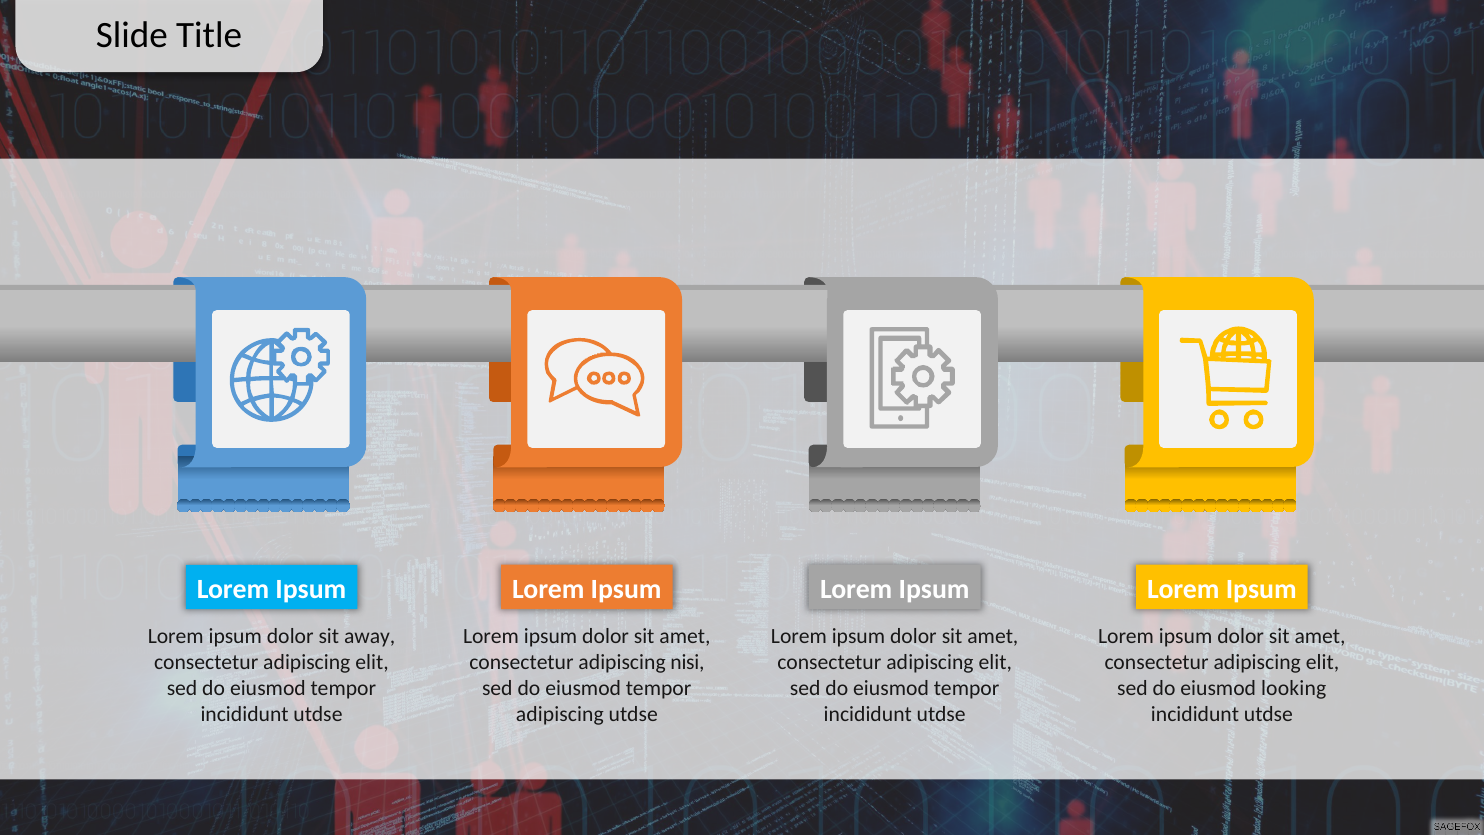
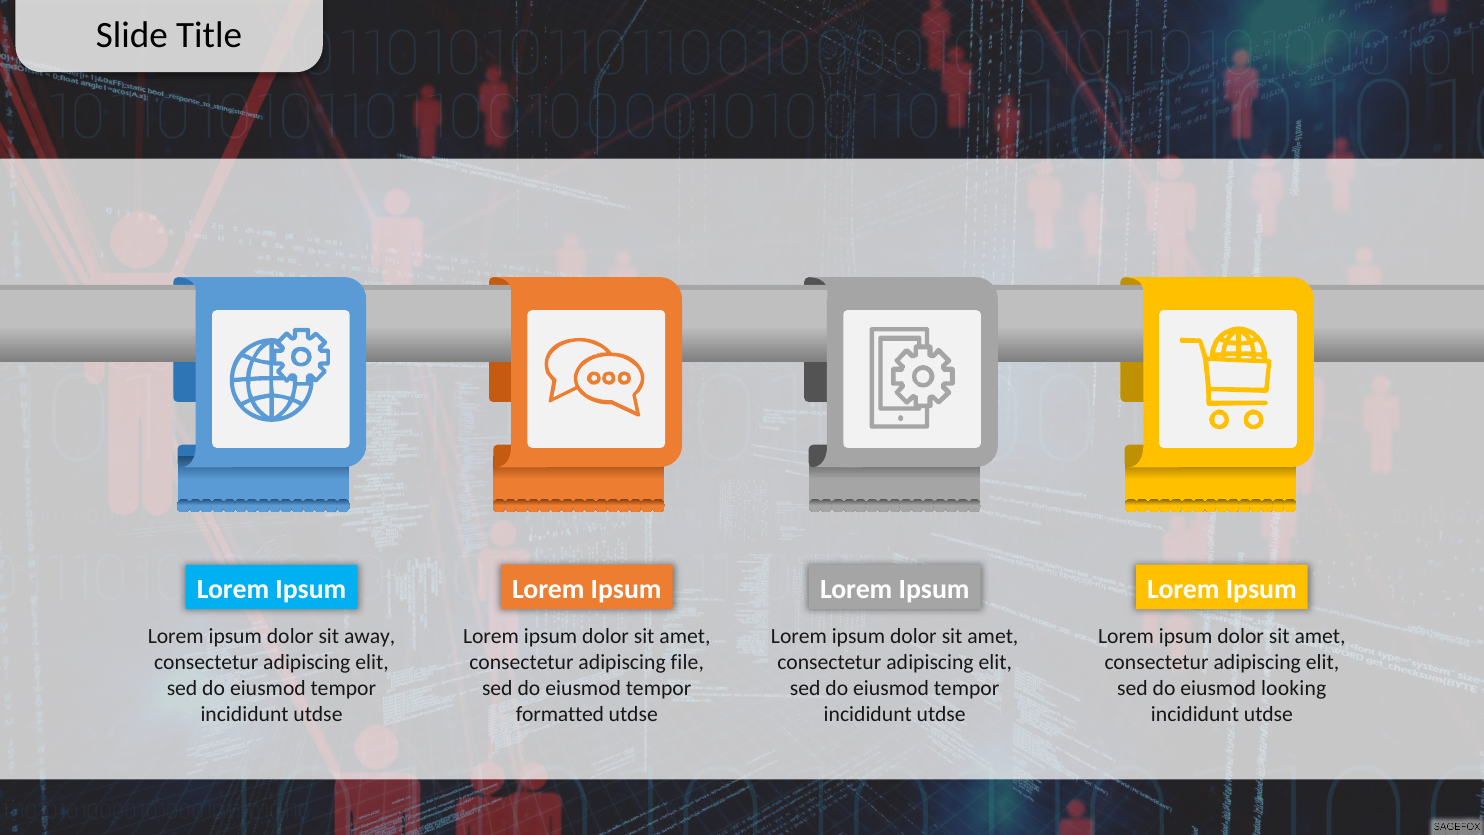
nisi: nisi -> file
adipiscing at (560, 714): adipiscing -> formatted
